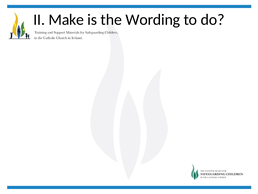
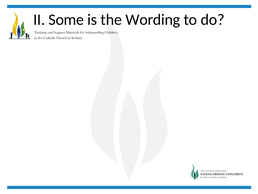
Make: Make -> Some
